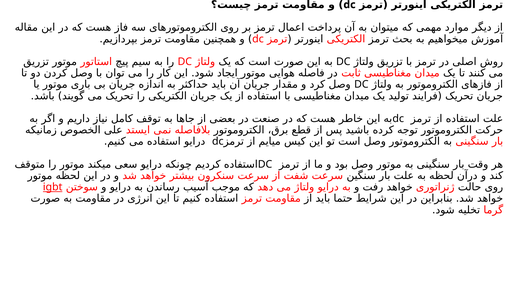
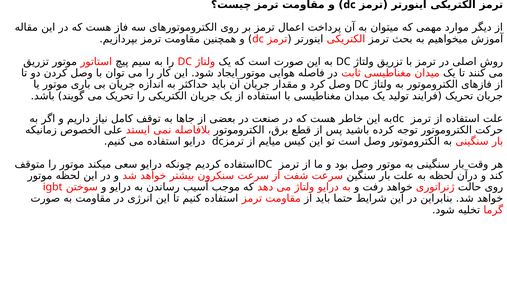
igbt underline: present -> none
